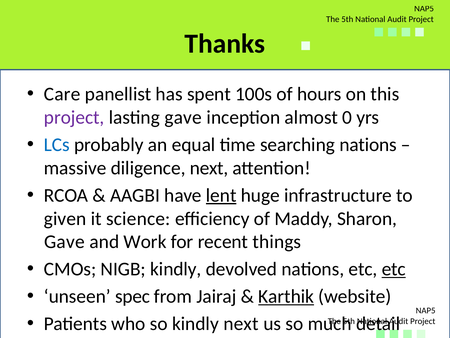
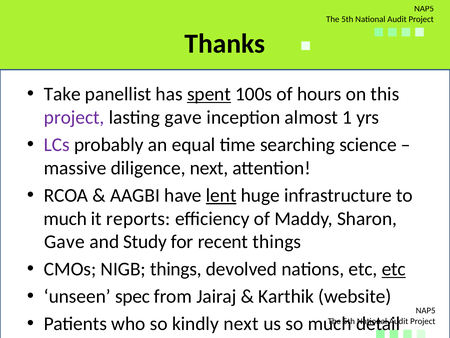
Care: Care -> Take
spent underline: none -> present
0: 0 -> 1
LCs colour: blue -> purple
searching nations: nations -> science
given at (65, 218): given -> much
science: science -> reports
Work: Work -> Study
NIGB kindly: kindly -> things
Karthik underline: present -> none
